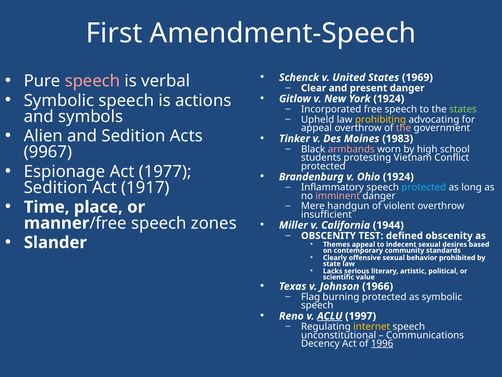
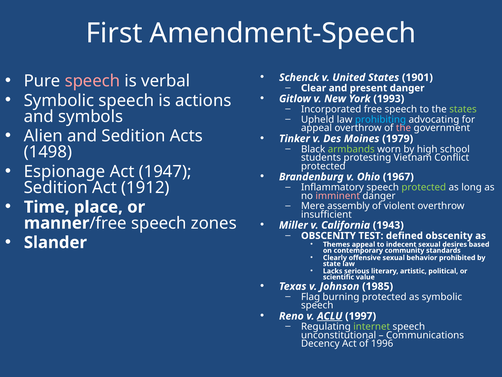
1969: 1969 -> 1901
York 1924: 1924 -> 1993
prohibiting colour: yellow -> light blue
1983: 1983 -> 1979
armbands colour: pink -> light green
9967: 9967 -> 1498
1977: 1977 -> 1947
Ohio 1924: 1924 -> 1967
protected at (424, 187) colour: light blue -> light green
1917: 1917 -> 1912
handgun: handgun -> assembly
1944: 1944 -> 1943
1966: 1966 -> 1985
internet colour: yellow -> light green
1996 underline: present -> none
